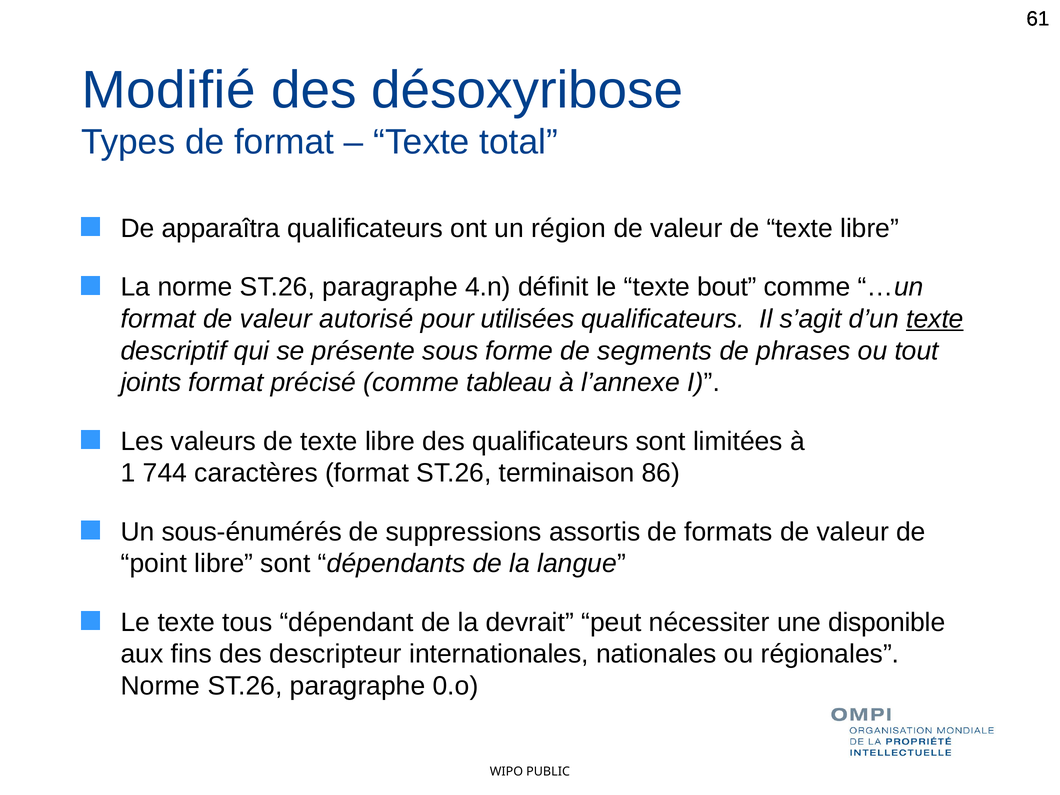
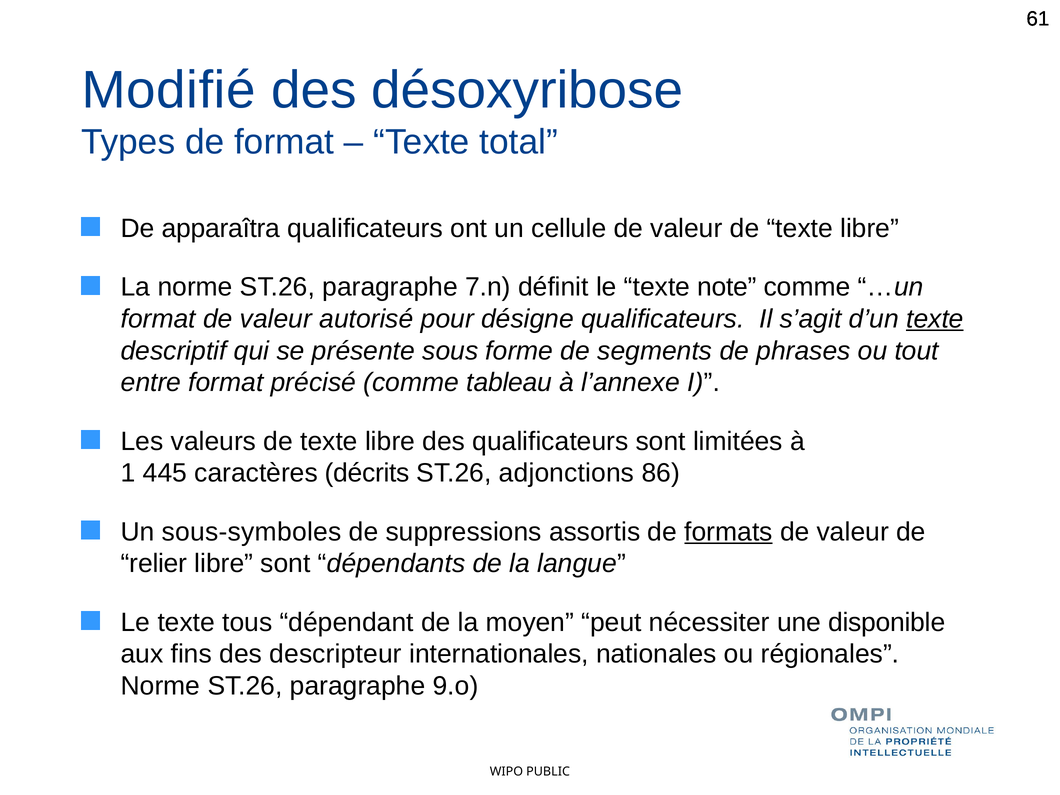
région: région -> cellule
4.n: 4.n -> 7.n
bout: bout -> note
utilisées: utilisées -> désigne
joints: joints -> entre
744: 744 -> 445
caractères format: format -> décrits
terminaison: terminaison -> adjonctions
sous-énumérés: sous-énumérés -> sous-symboles
formats underline: none -> present
point: point -> relier
devrait: devrait -> moyen
0.o: 0.o -> 9.o
